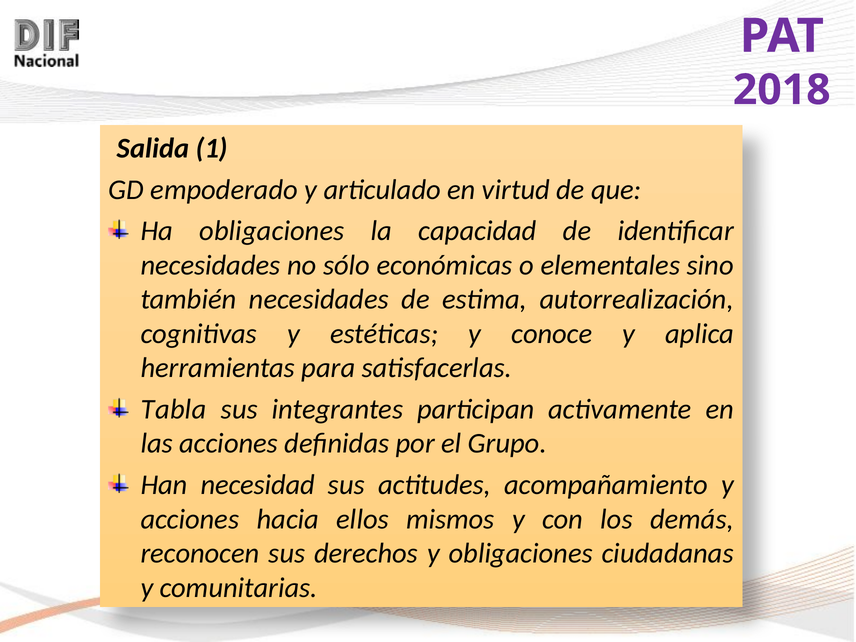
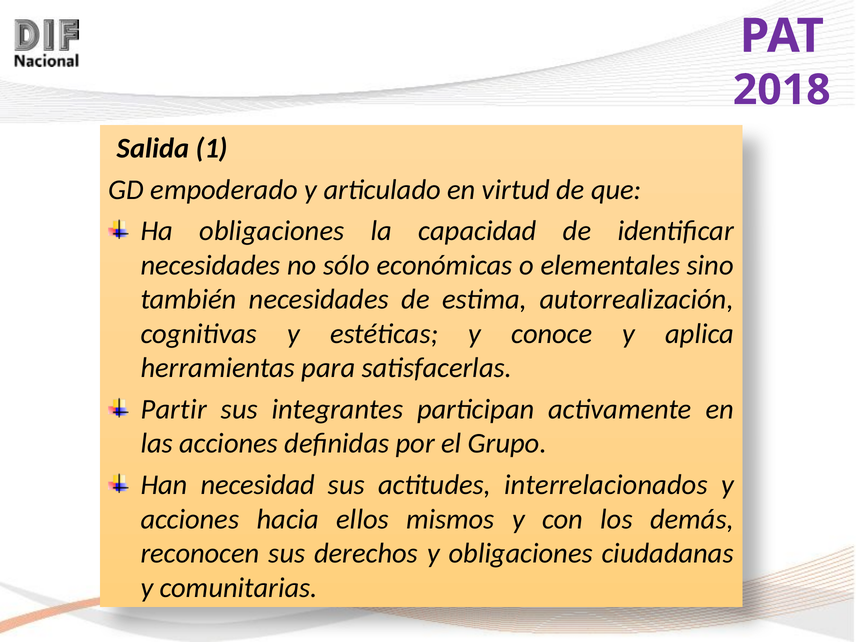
Tabla: Tabla -> Partir
acompañamiento: acompañamiento -> interrelacionados
